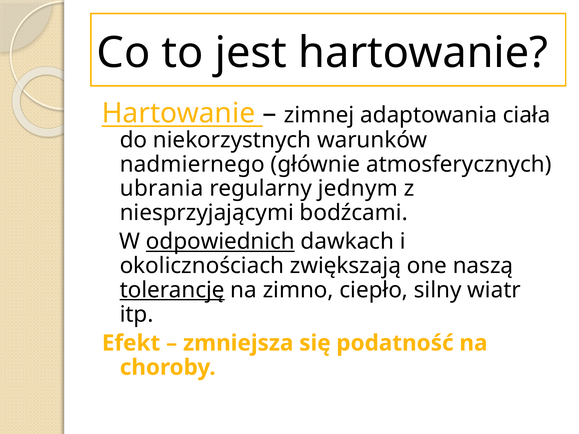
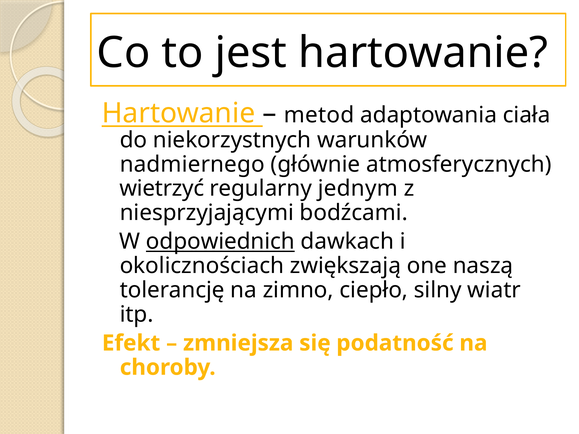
zimnej: zimnej -> metod
ubrania: ubrania -> wietrzyć
tolerancję underline: present -> none
